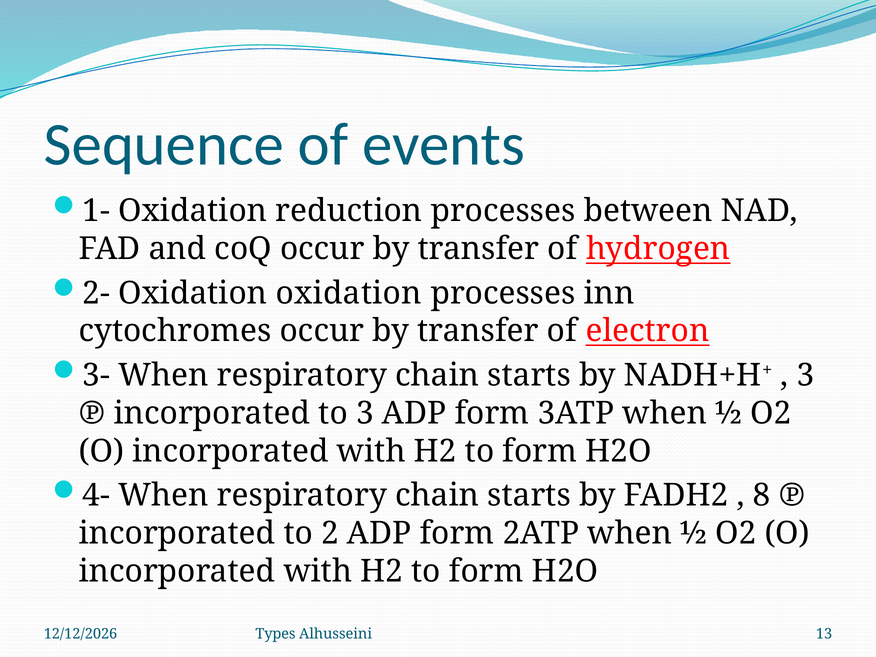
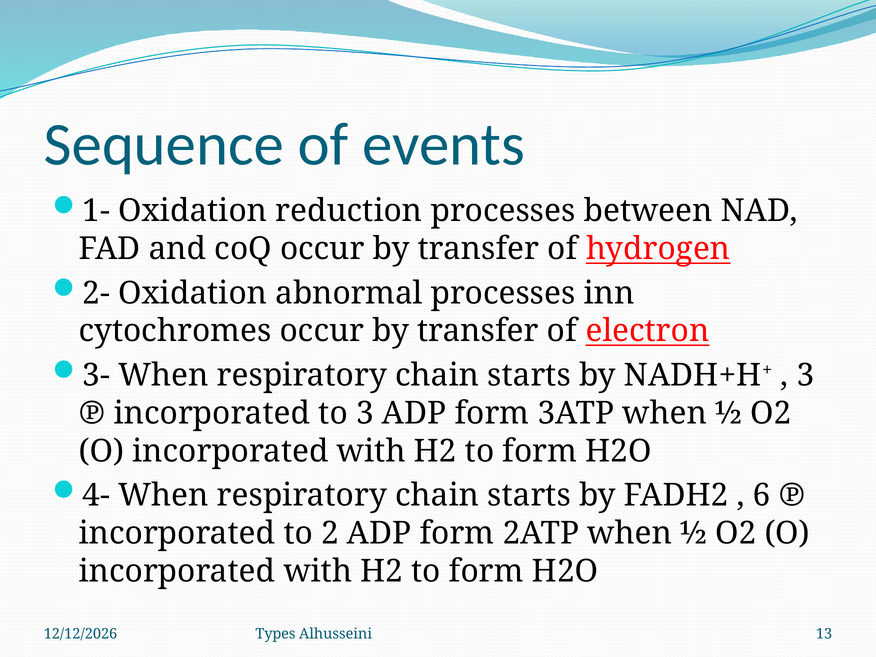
Oxidation oxidation: oxidation -> abnormal
8: 8 -> 6
